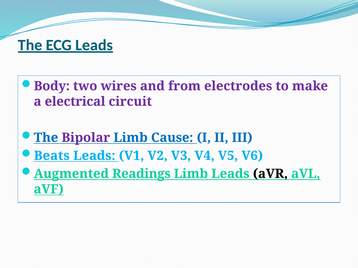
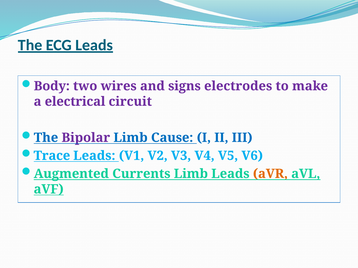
from: from -> signs
Beats: Beats -> Trace
Readings: Readings -> Currents
aVR colour: black -> orange
